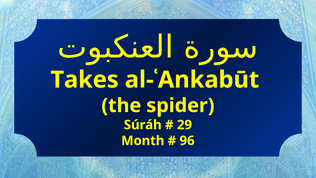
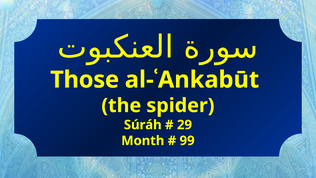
Takes: Takes -> Those
96: 96 -> 99
